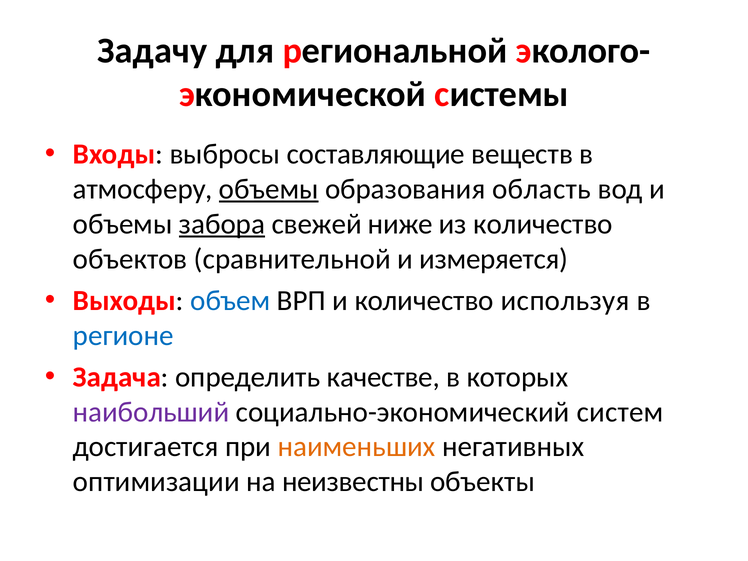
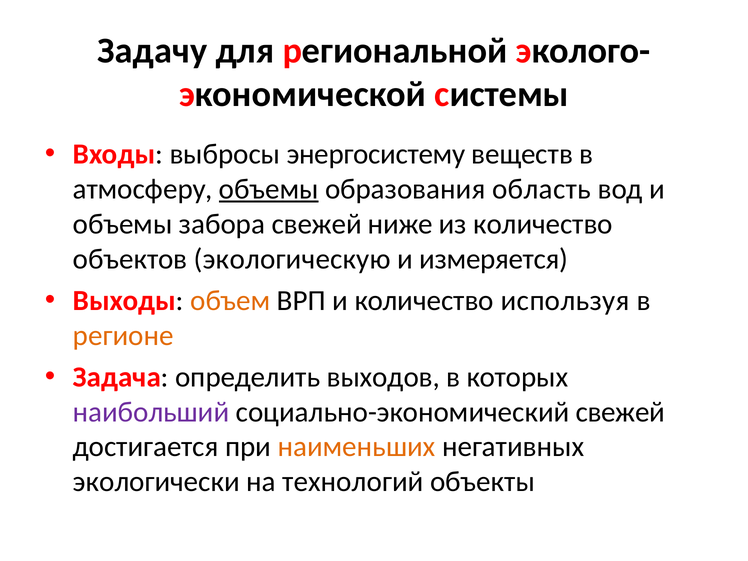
составляющие: составляющие -> энергосистему
забора underline: present -> none
сравнительной: сравнительной -> экологическую
объем colour: blue -> orange
регионе colour: blue -> orange
качестве: качестве -> выходов
социально-экономический систем: систем -> свежей
оптимизации: оптимизации -> экологически
неизвестны: неизвестны -> технологий
